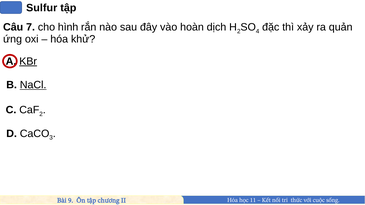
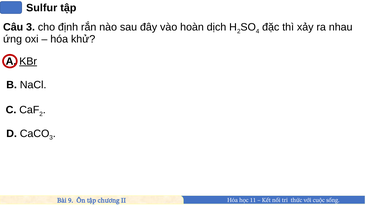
Câu 7: 7 -> 3
hình: hình -> định
quản: quản -> nhau
NaCl underline: present -> none
